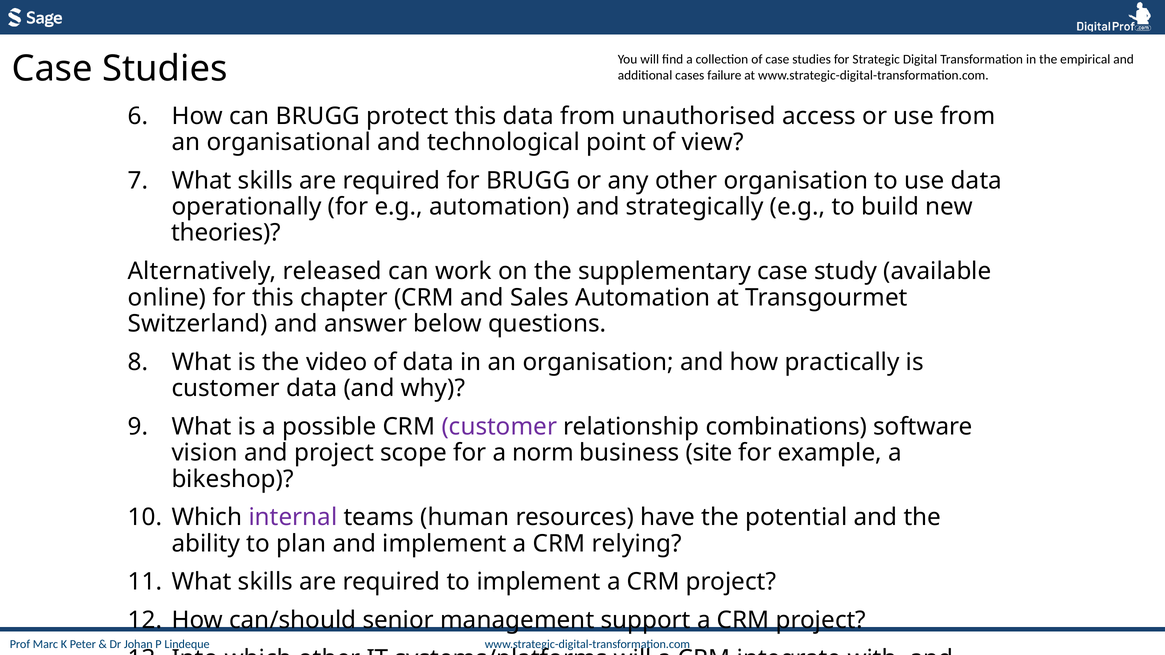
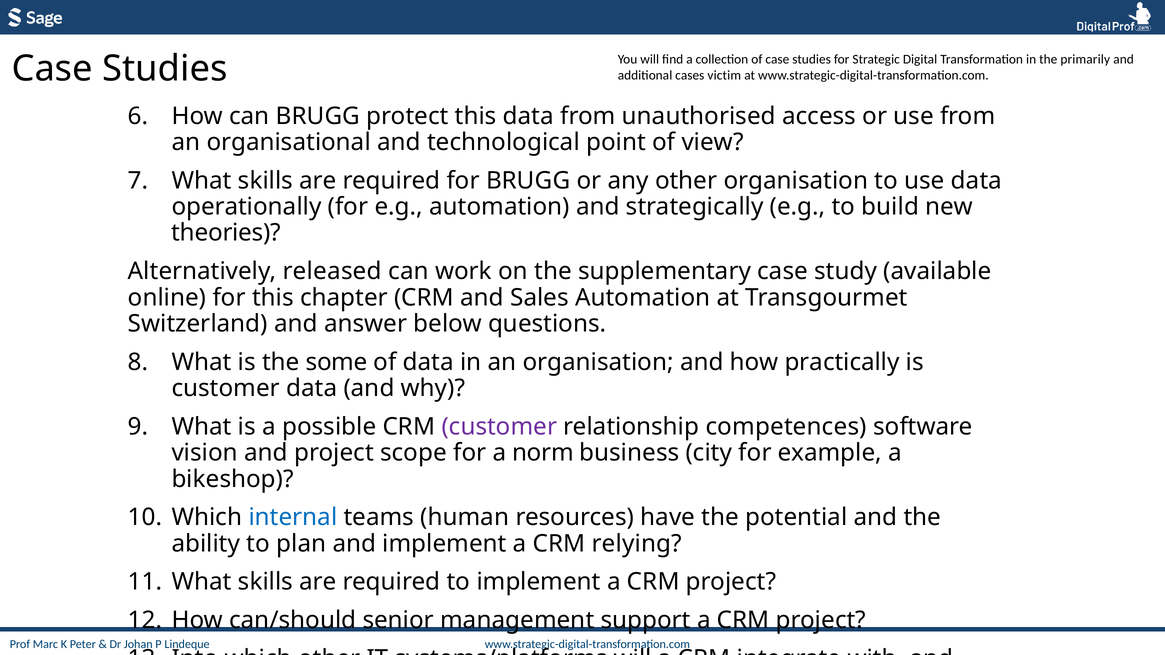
empirical: empirical -> primarily
failure: failure -> victim
video: video -> some
combinations: combinations -> competences
site: site -> city
internal colour: purple -> blue
